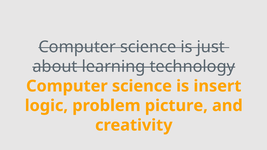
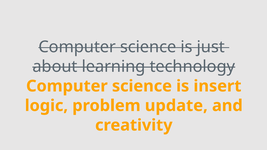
picture: picture -> update
